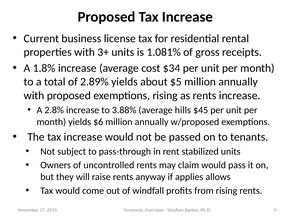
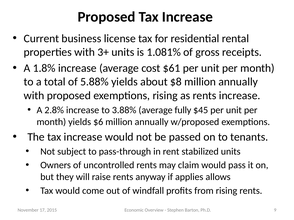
$34: $34 -> $61
2.89%: 2.89% -> 5.88%
$5: $5 -> $8
hills: hills -> fully
